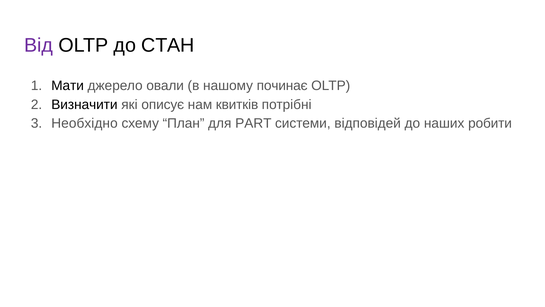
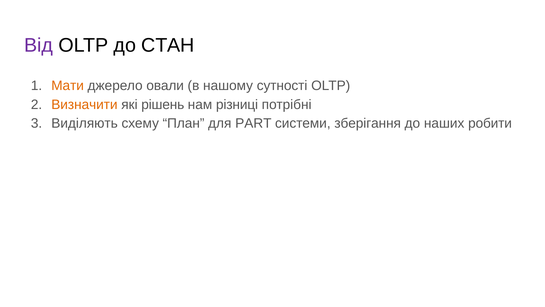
Мати colour: black -> orange
починає: починає -> сутності
Визначити colour: black -> orange
описує: описує -> рішень
квитків: квитків -> різниці
Необхідно: Необхідно -> Виділяють
відповідей: відповідей -> зберігання
